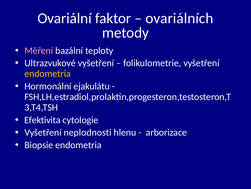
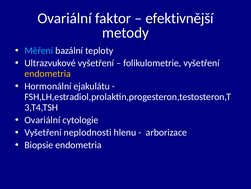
ovariálních: ovariálních -> efektivnější
Měření colour: pink -> light blue
Efektivita at (42, 120): Efektivita -> Ovariální
